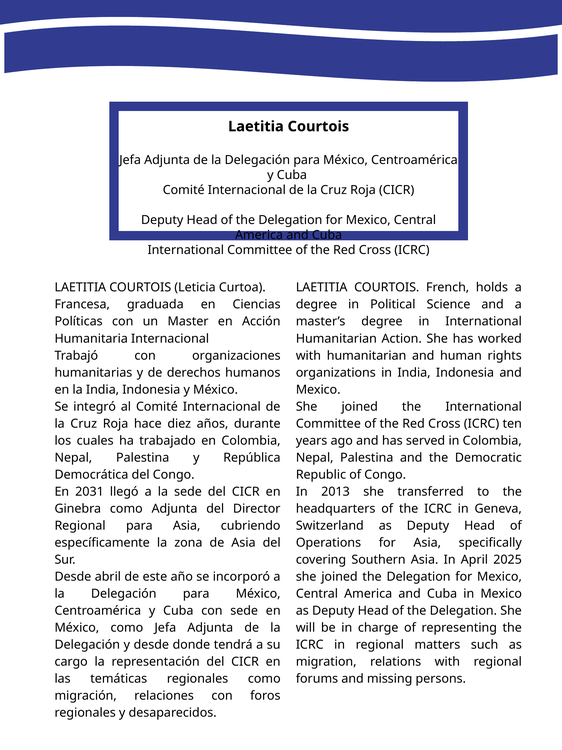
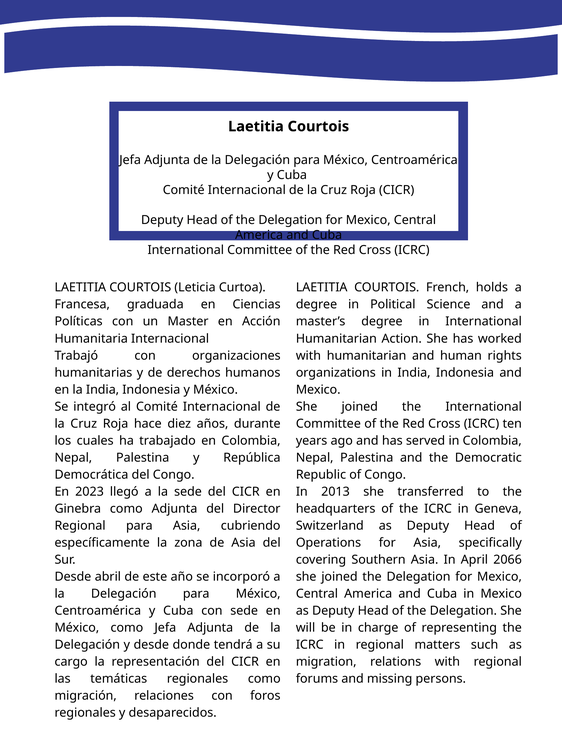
2031: 2031 -> 2023
2025: 2025 -> 2066
